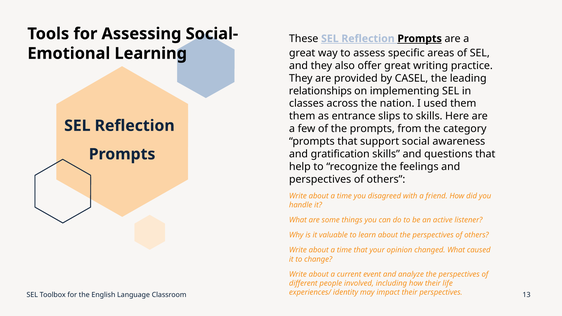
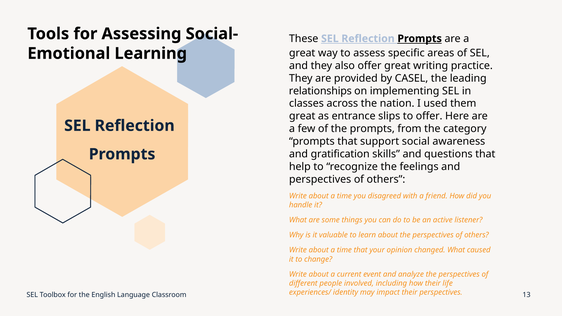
them at (302, 116): them -> great
to skills: skills -> offer
